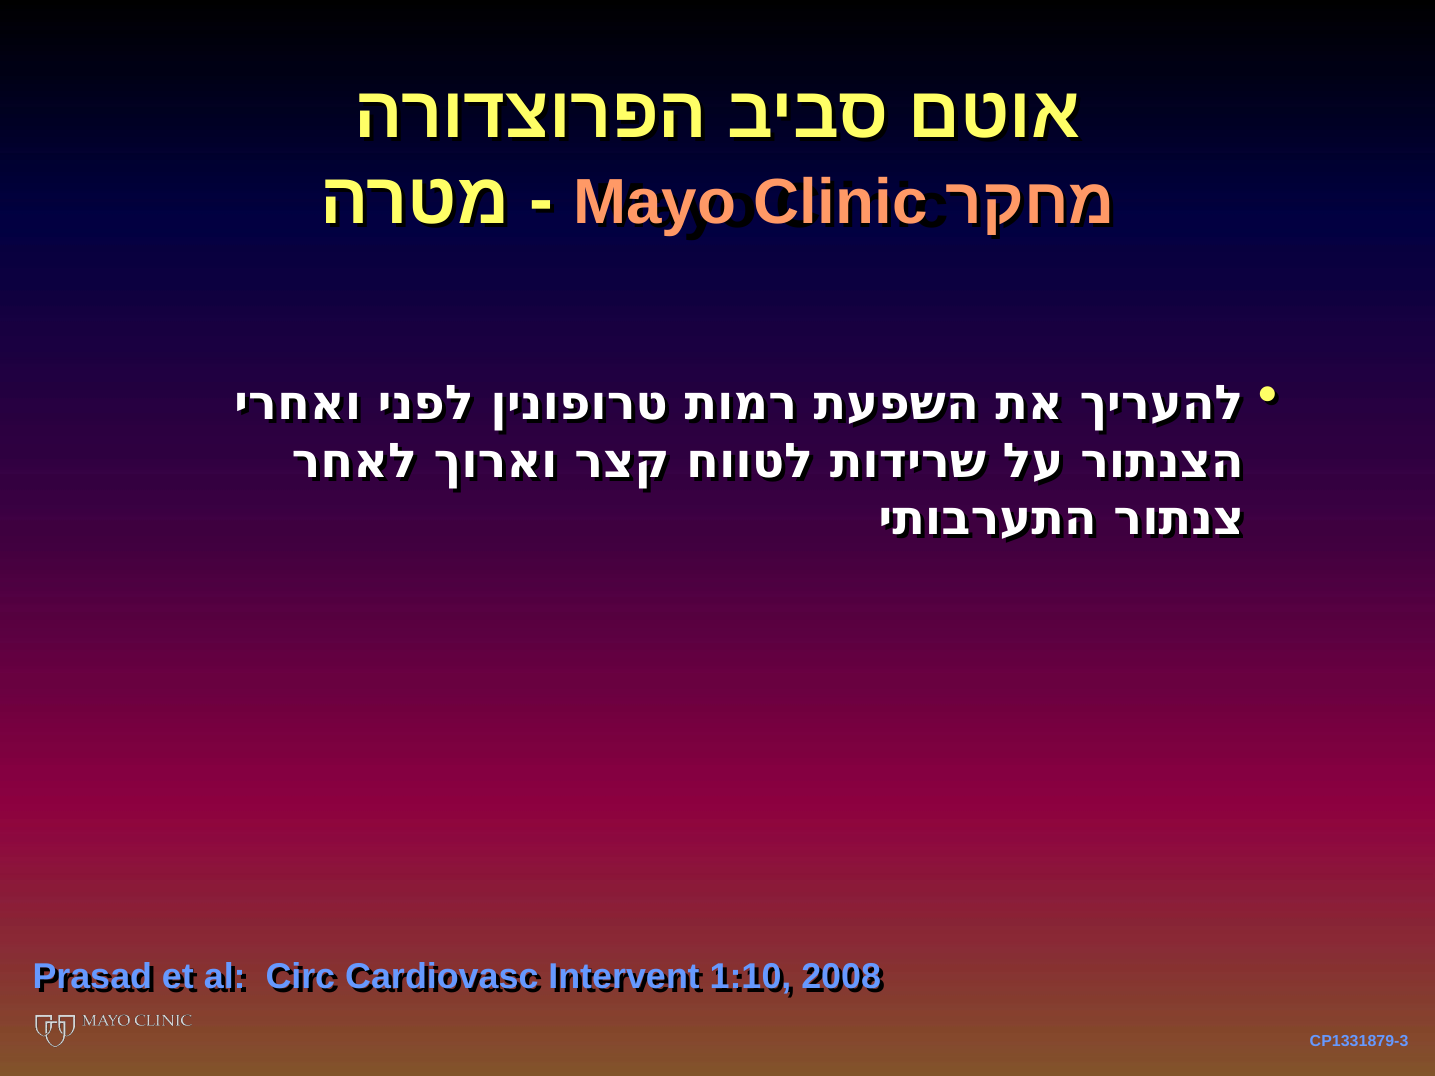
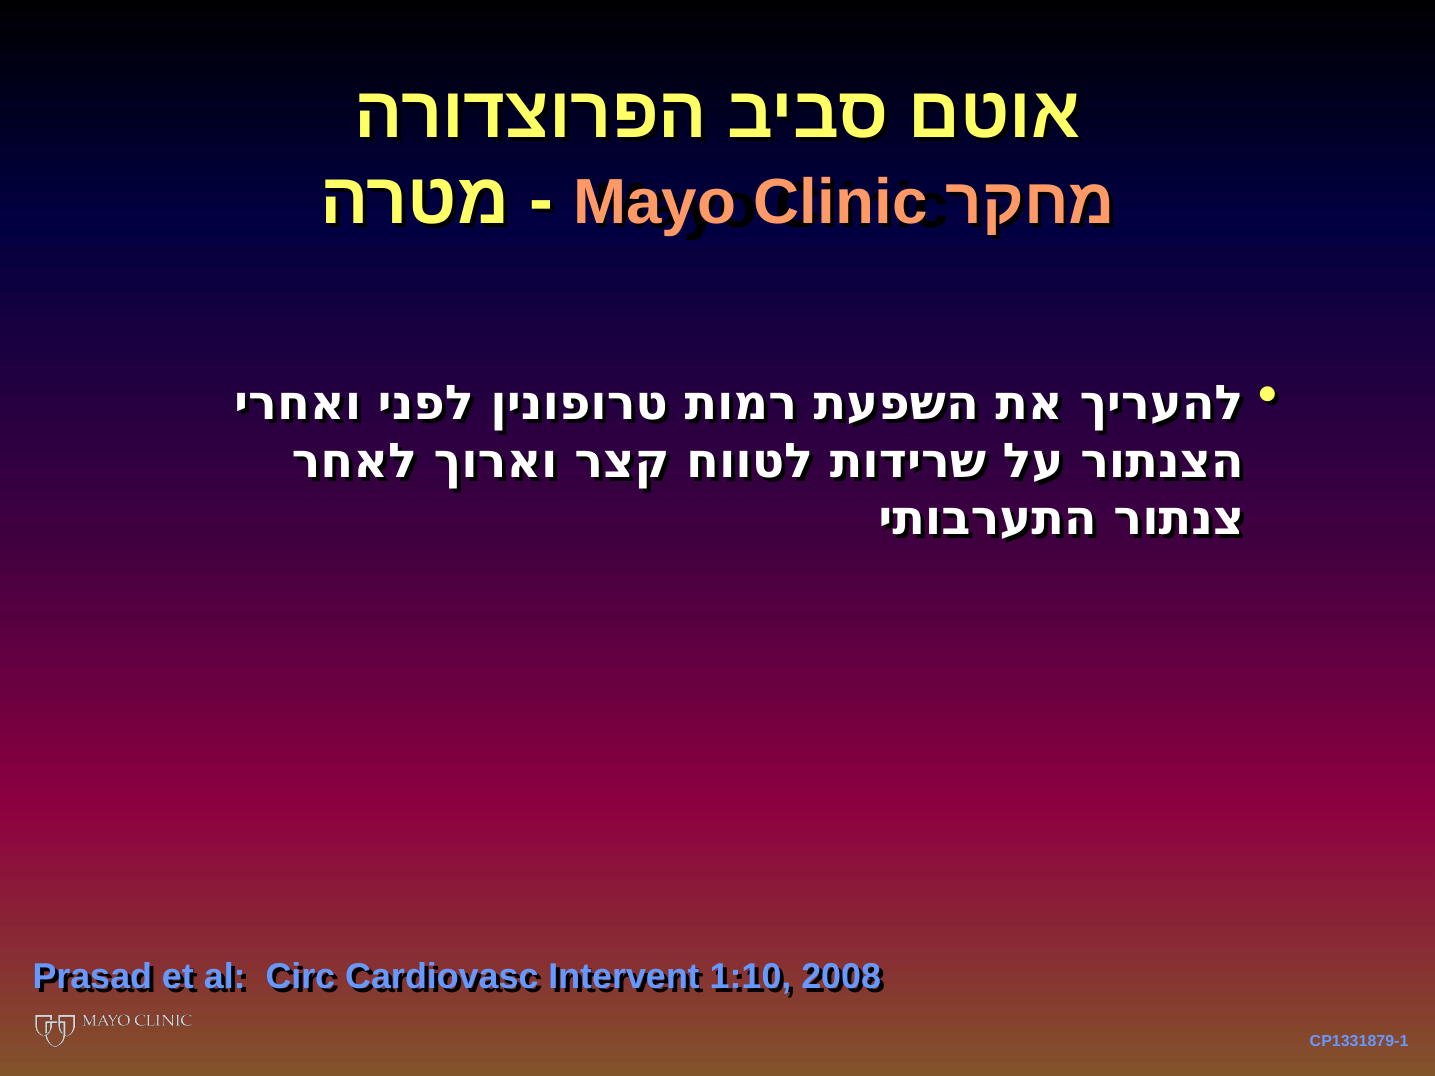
CP1331879-3: CP1331879-3 -> CP1331879-1
